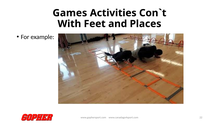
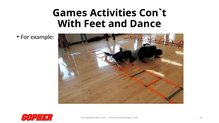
Places: Places -> Dance
